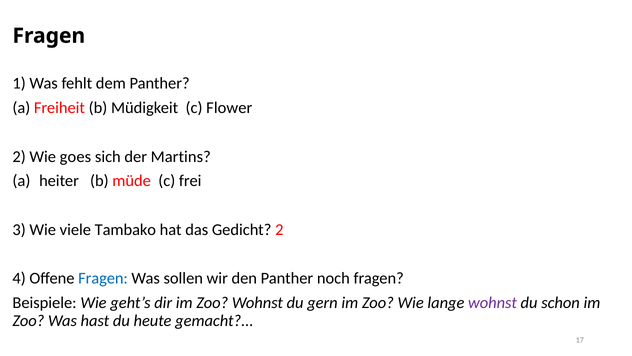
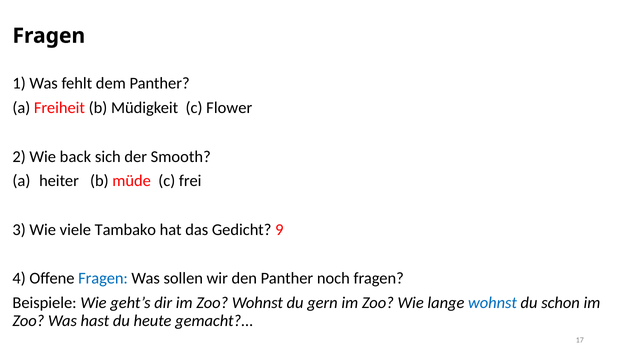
goes: goes -> back
Martins: Martins -> Smooth
Gedicht 2: 2 -> 9
wohnst at (493, 302) colour: purple -> blue
